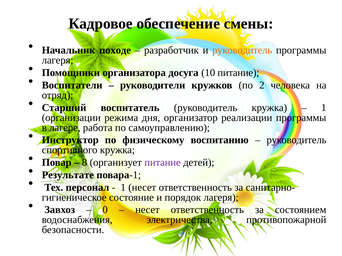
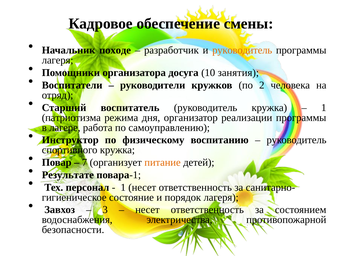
10 питание: питание -> занятия
организации: организации -> патриотизма
8: 8 -> 7
питание at (163, 163) colour: purple -> orange
0: 0 -> 3
